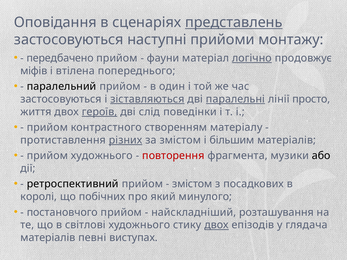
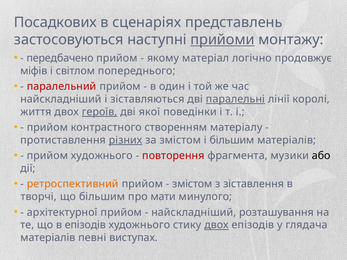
Оповідання: Оповідання -> Посадкових
представлень underline: present -> none
прийоми underline: none -> present
фауни: фауни -> якому
логічно underline: present -> none
втілена: втілена -> світлом
паралельний colour: black -> red
застосовуються at (61, 99): застосовуються -> найскладніший
зіставляються underline: present -> none
просто: просто -> королі
слід: слід -> якої
ретроспективний colour: black -> orange
посадкових: посадкових -> зіставлення
королі: королі -> творчі
що побічних: побічних -> більшим
який: який -> мати
постановчого: постановчого -> архітектурної
в світлові: світлові -> епізодів
